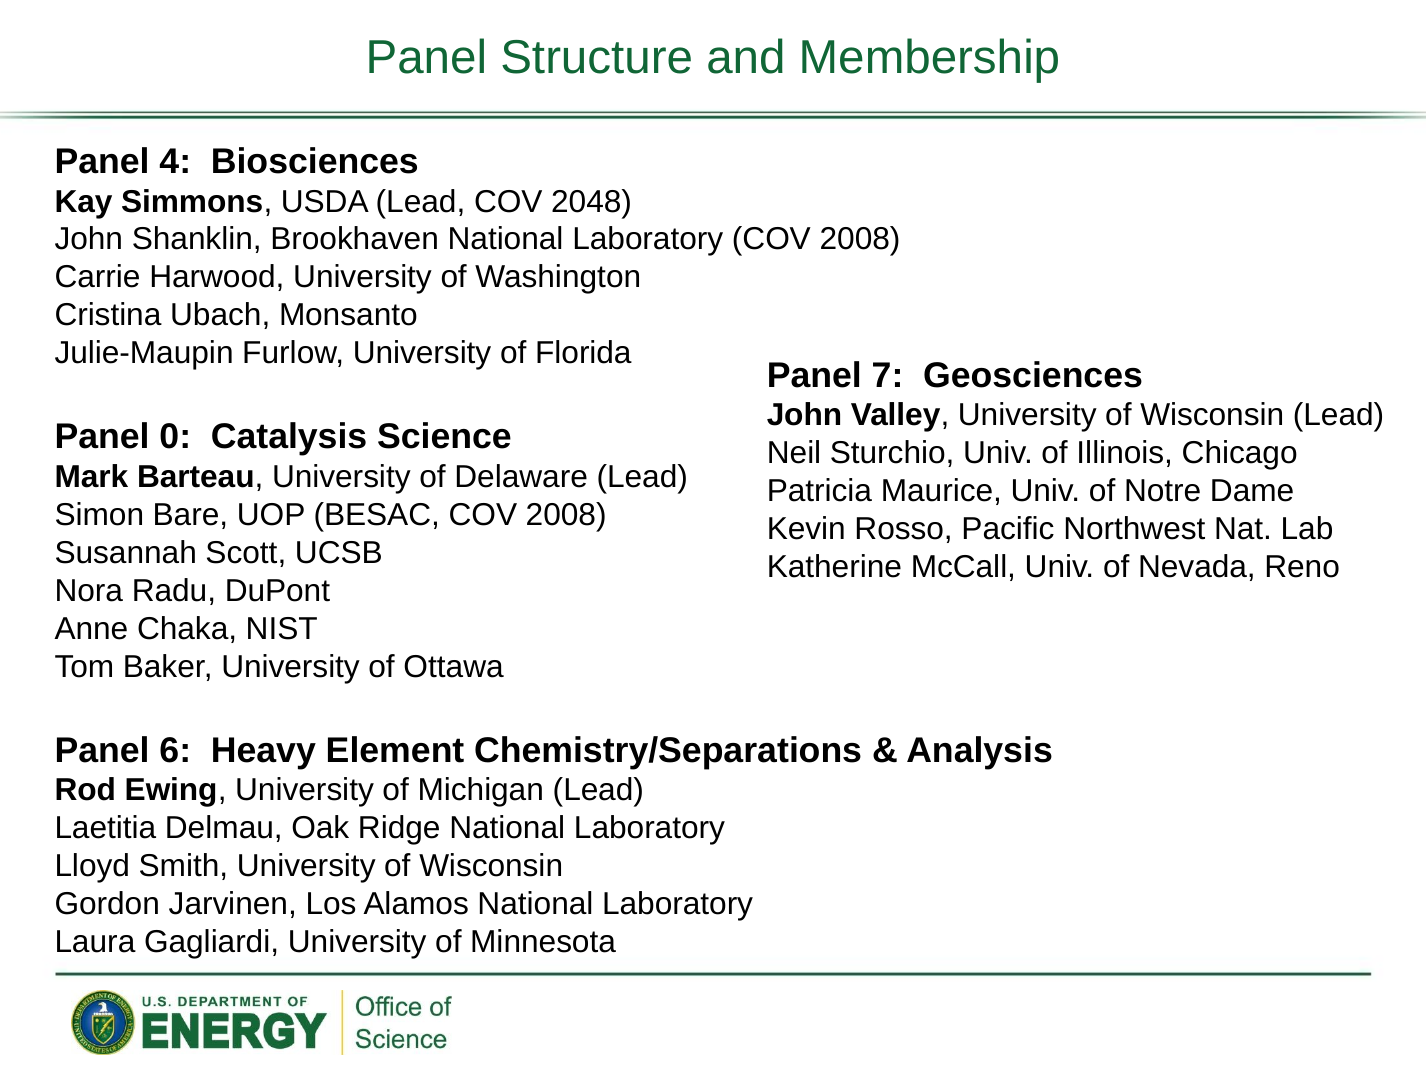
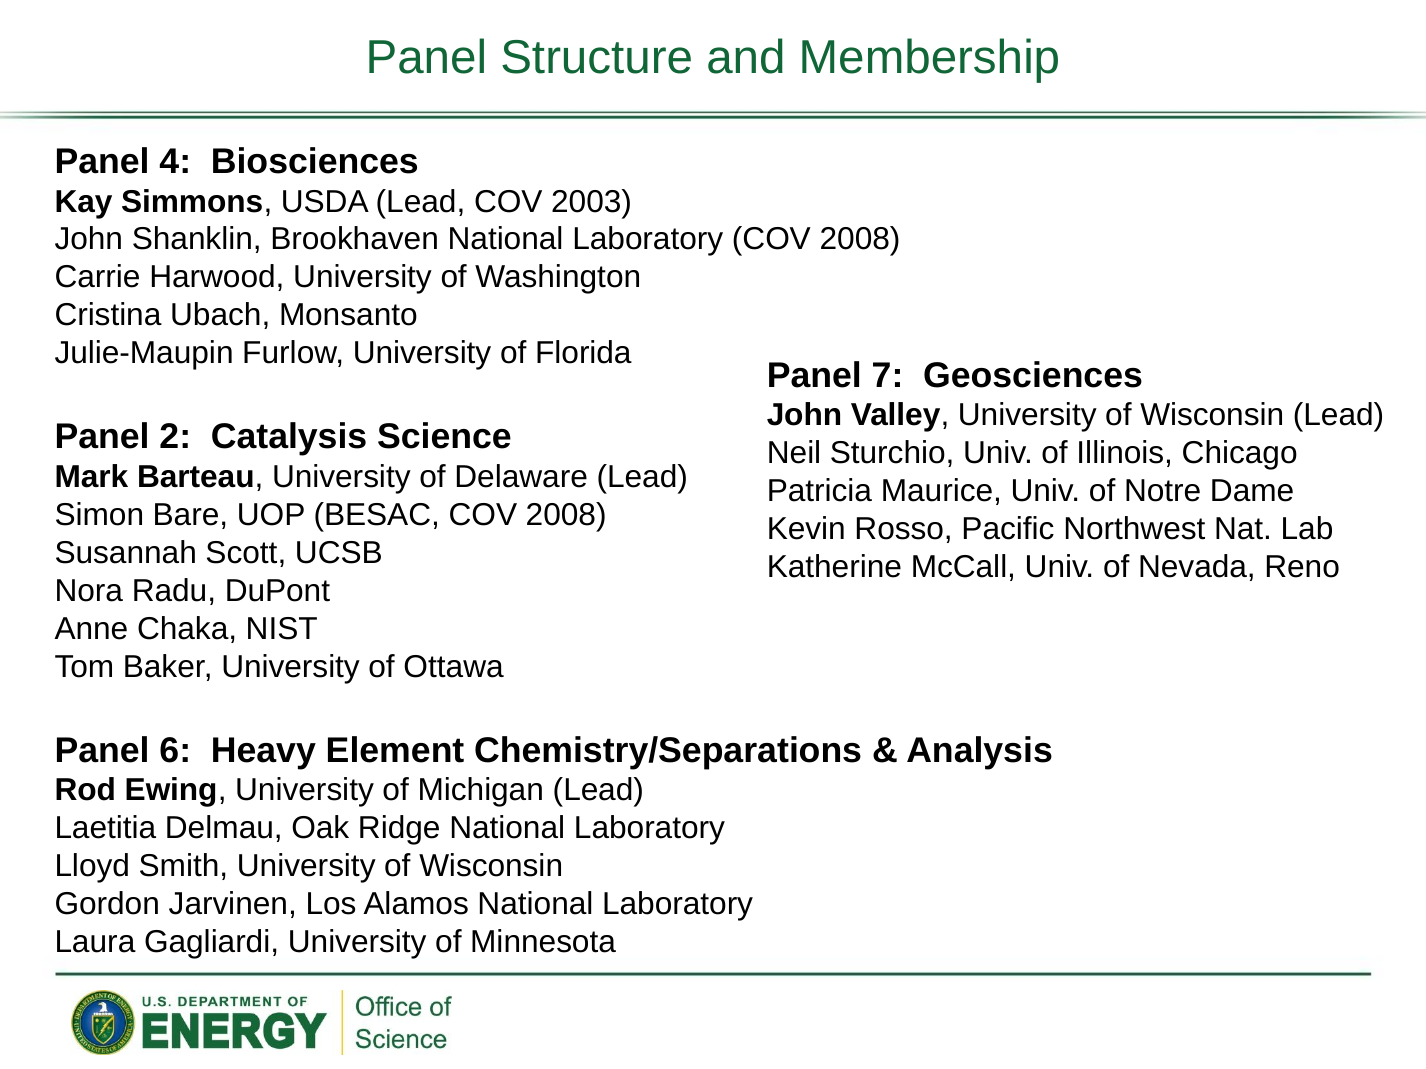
2048: 2048 -> 2003
0: 0 -> 2
